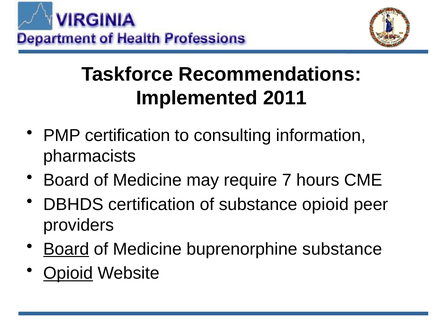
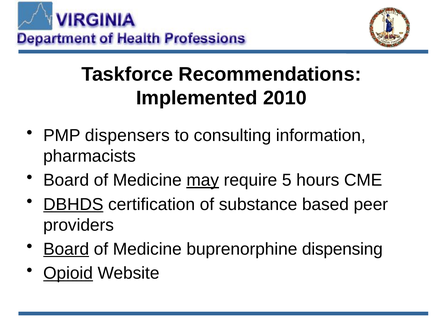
2011: 2011 -> 2010
PMP certification: certification -> dispensers
may underline: none -> present
7: 7 -> 5
DBHDS underline: none -> present
substance opioid: opioid -> based
buprenorphine substance: substance -> dispensing
